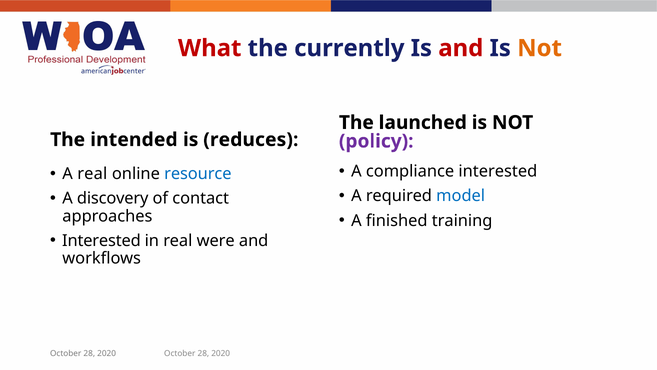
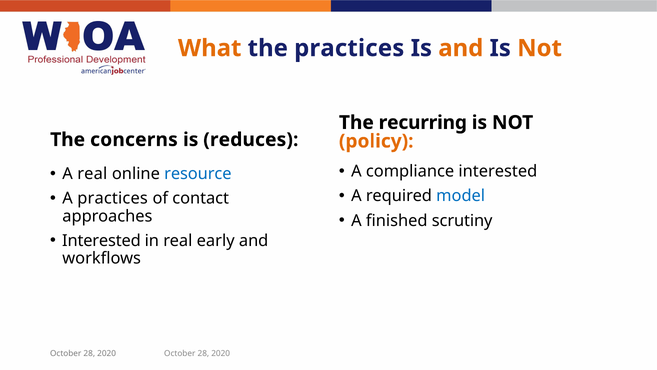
What colour: red -> orange
the currently: currently -> practices
and at (461, 48) colour: red -> orange
launched: launched -> recurring
intended: intended -> concerns
policy colour: purple -> orange
A discovery: discovery -> practices
training: training -> scrutiny
were: were -> early
